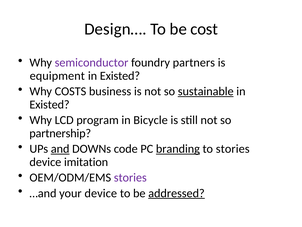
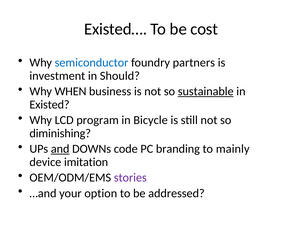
Design…: Design… -> Existed…
semiconductor colour: purple -> blue
equipment: equipment -> investment
Existed at (120, 76): Existed -> Should
COSTS: COSTS -> WHEN
partnership: partnership -> diminishing
branding underline: present -> none
to stories: stories -> mainly
your device: device -> option
addressed underline: present -> none
